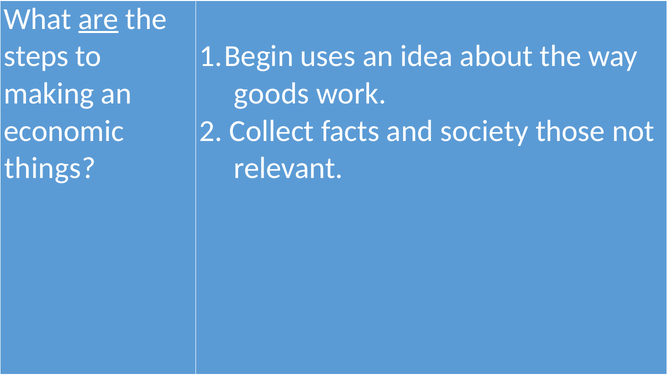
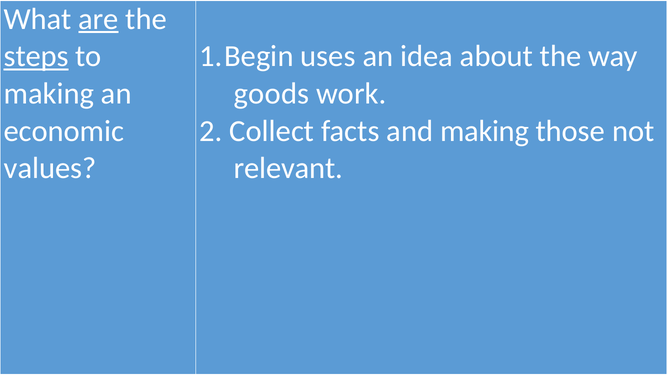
steps underline: none -> present
and society: society -> making
things: things -> values
